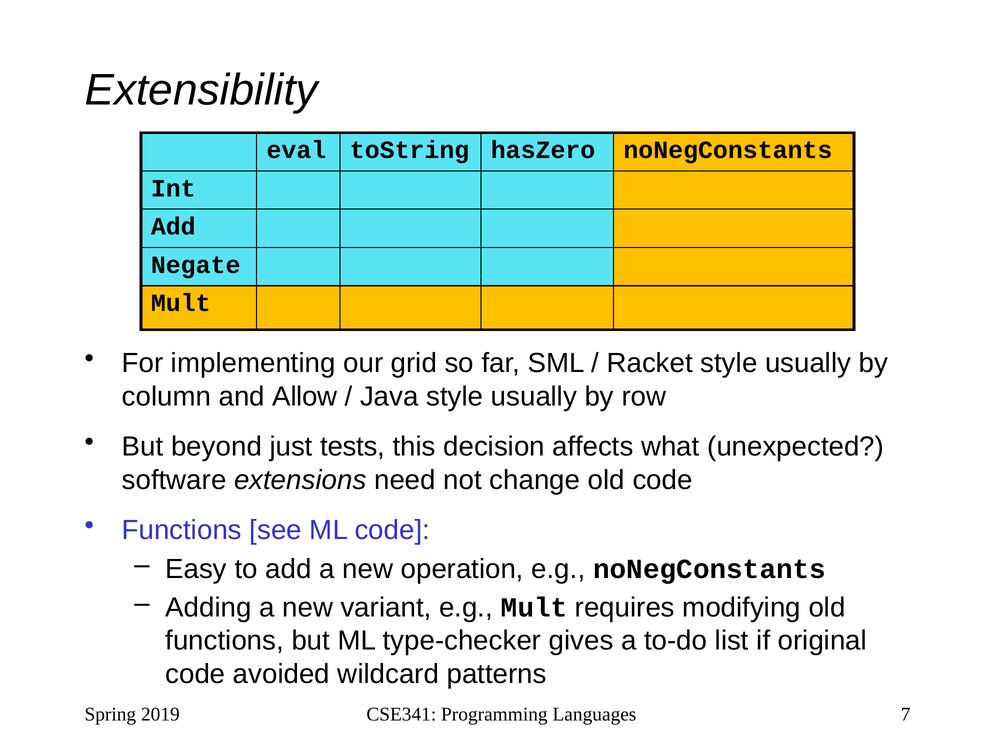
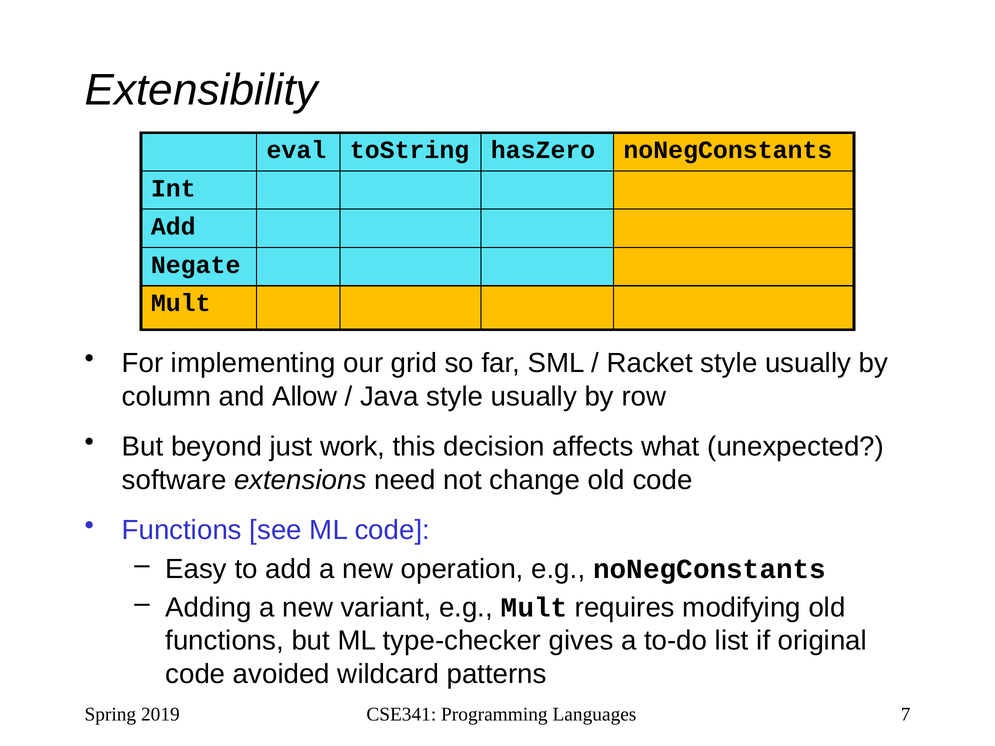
tests: tests -> work
